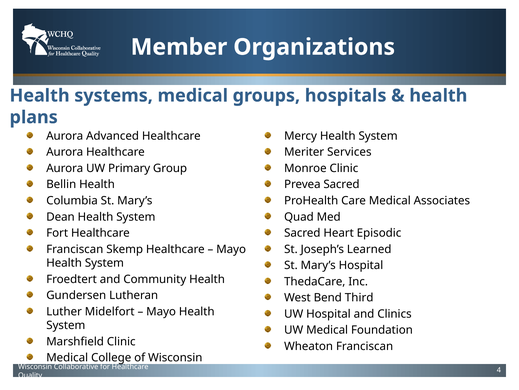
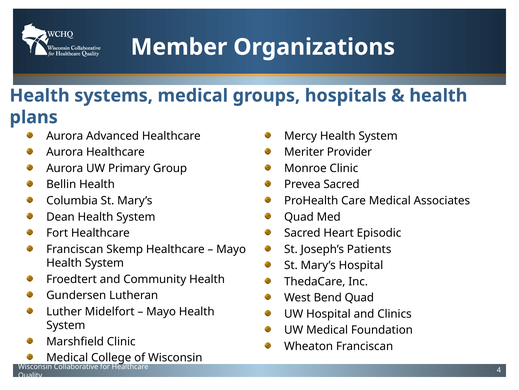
Services: Services -> Provider
Learned: Learned -> Patients
Bend Third: Third -> Quad
